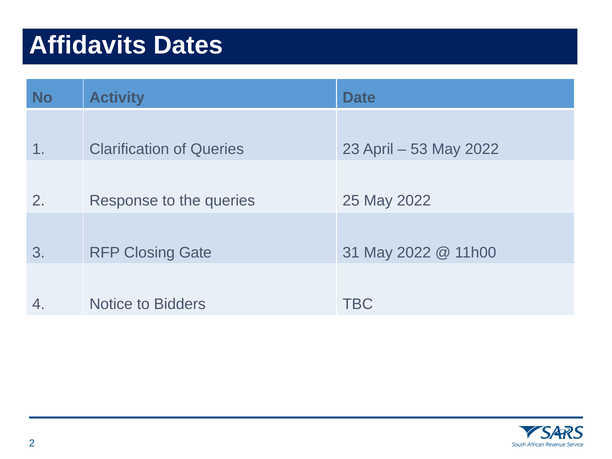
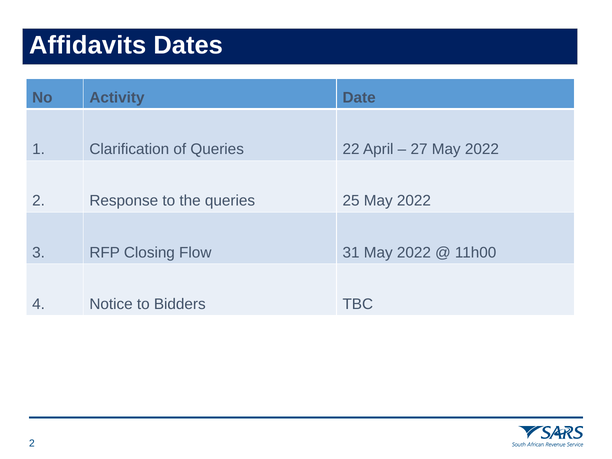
23: 23 -> 22
53: 53 -> 27
Gate: Gate -> Flow
